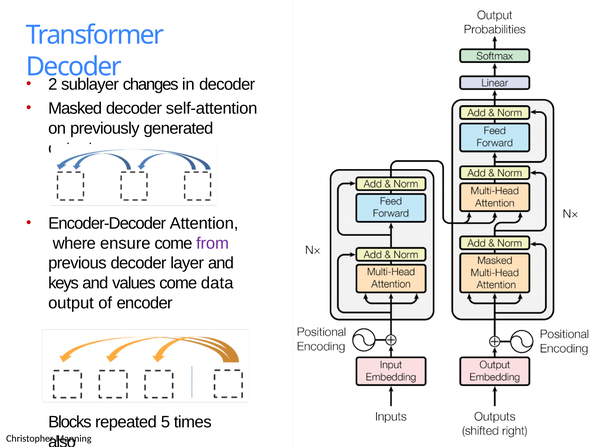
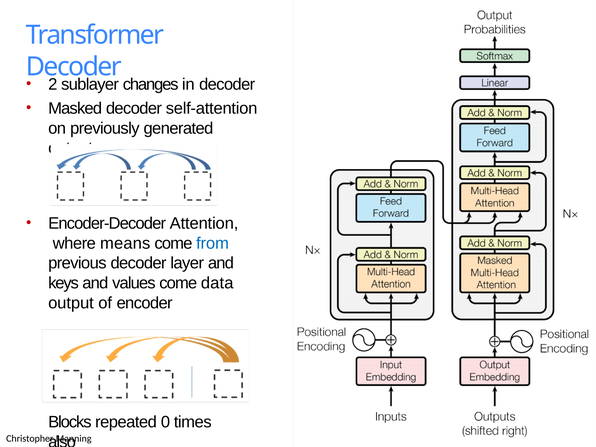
ensure: ensure -> means
from colour: purple -> blue
5: 5 -> 0
